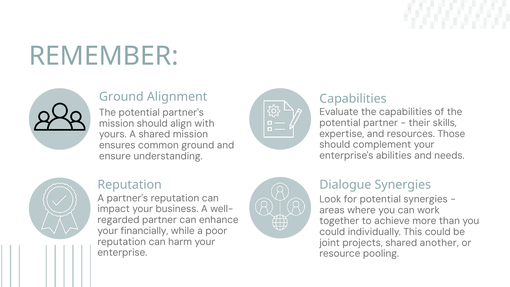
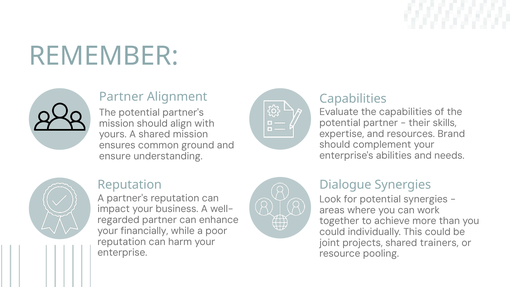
Ground at (121, 97): Ground -> Partner
Those: Those -> Brand
another: another -> trainers
